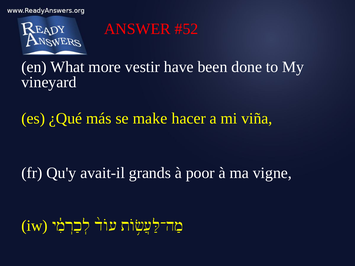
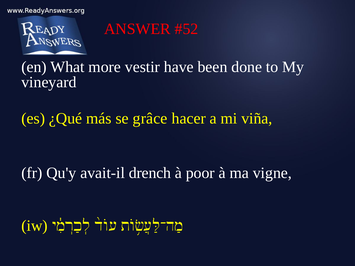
make: make -> grâce
grands: grands -> drench
